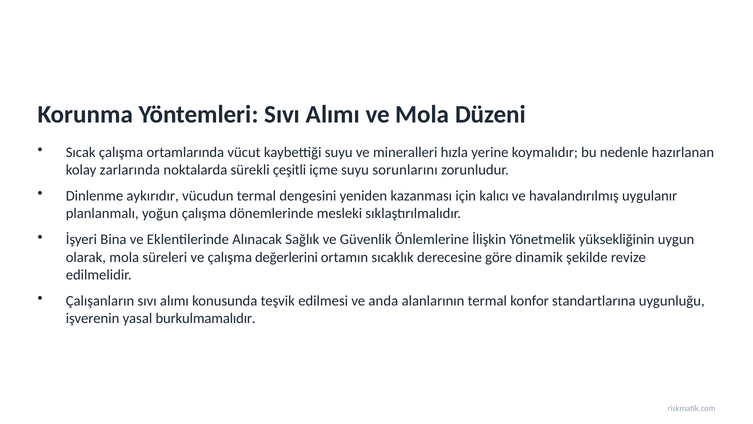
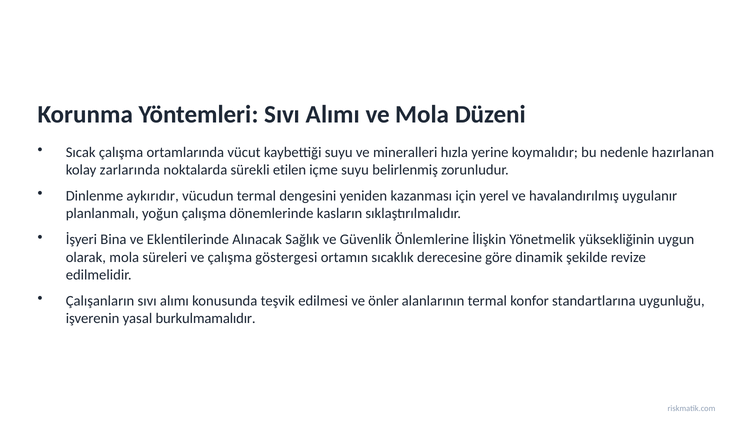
çeşitli: çeşitli -> etilen
sorunlarını: sorunlarını -> belirlenmiş
kalıcı: kalıcı -> yerel
mesleki: mesleki -> kasların
değerlerini: değerlerini -> göstergesi
anda: anda -> önler
